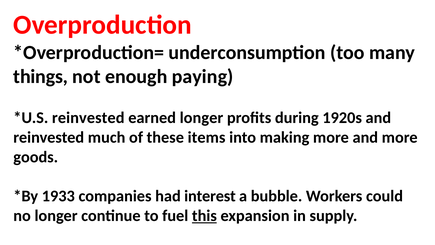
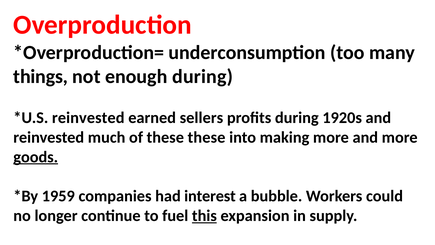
enough paying: paying -> during
earned longer: longer -> sellers
these items: items -> these
goods underline: none -> present
1933: 1933 -> 1959
